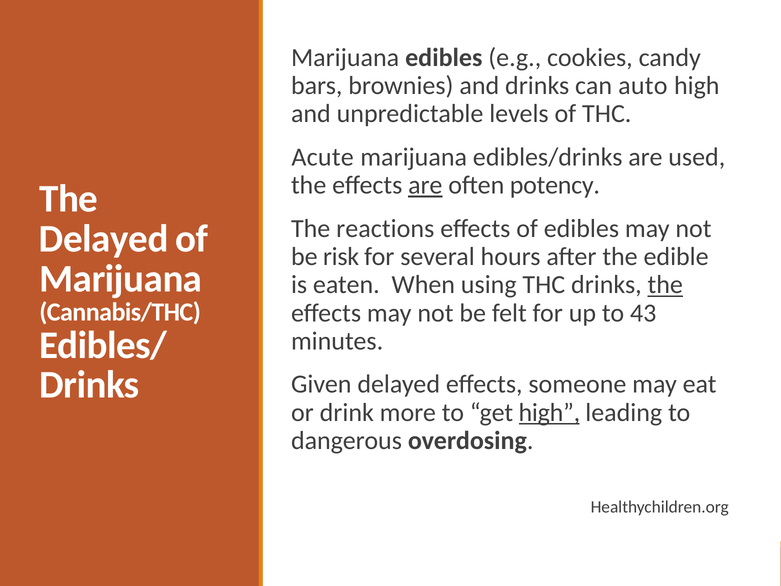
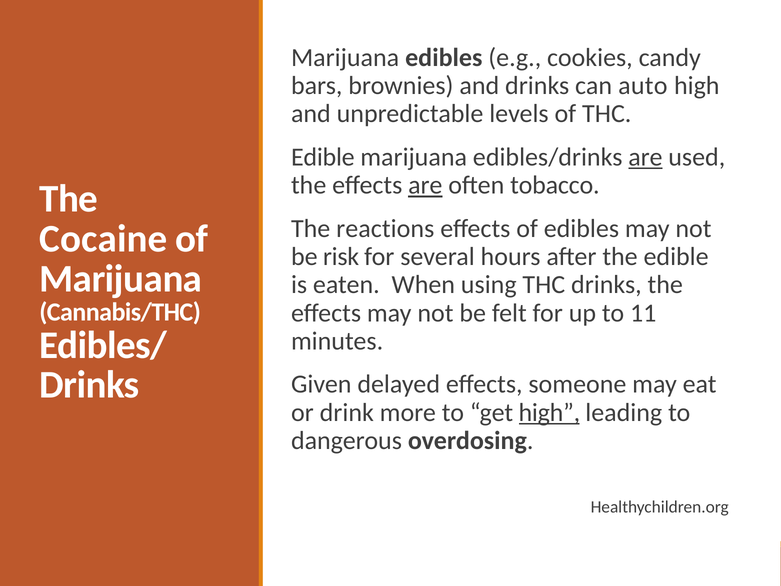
Acute at (323, 157): Acute -> Edible
are at (645, 157) underline: none -> present
potency: potency -> tobacco
Delayed at (104, 239): Delayed -> Cocaine
the at (665, 285) underline: present -> none
43: 43 -> 11
